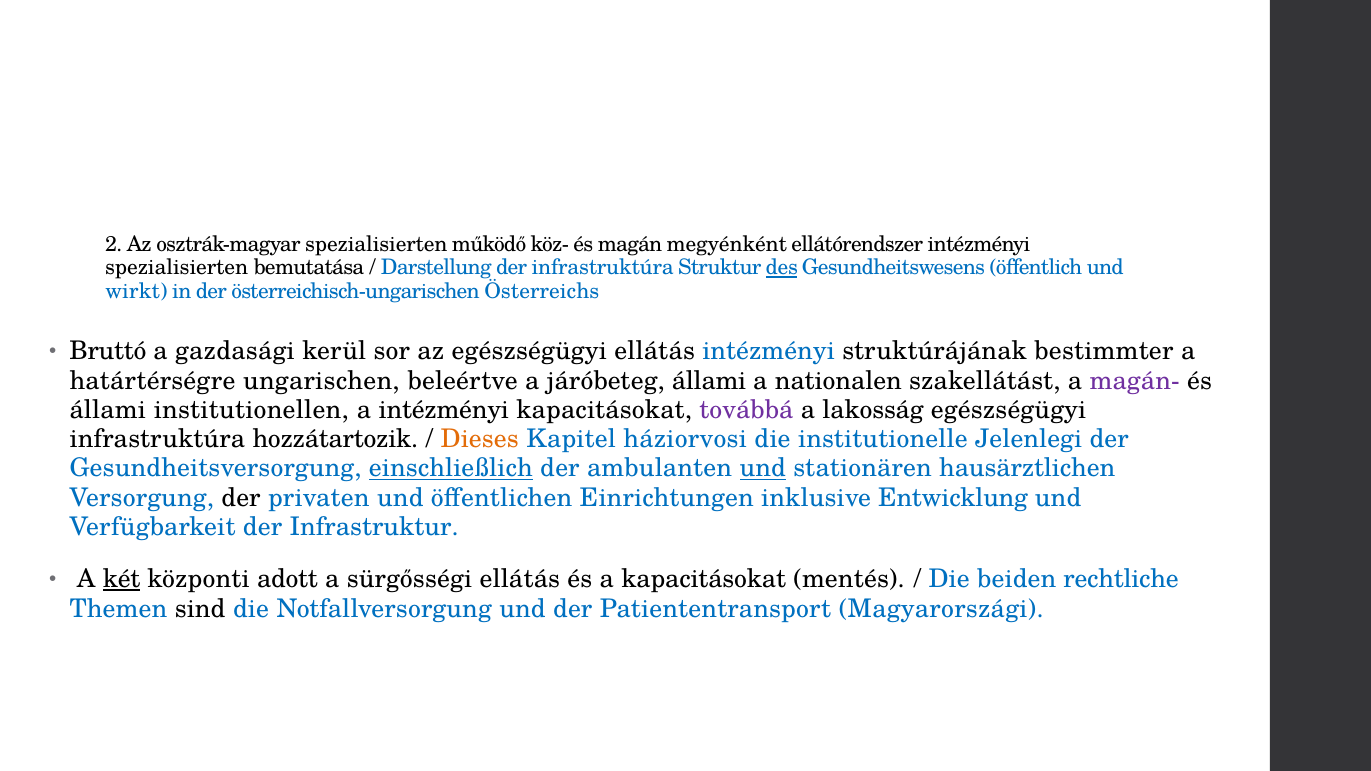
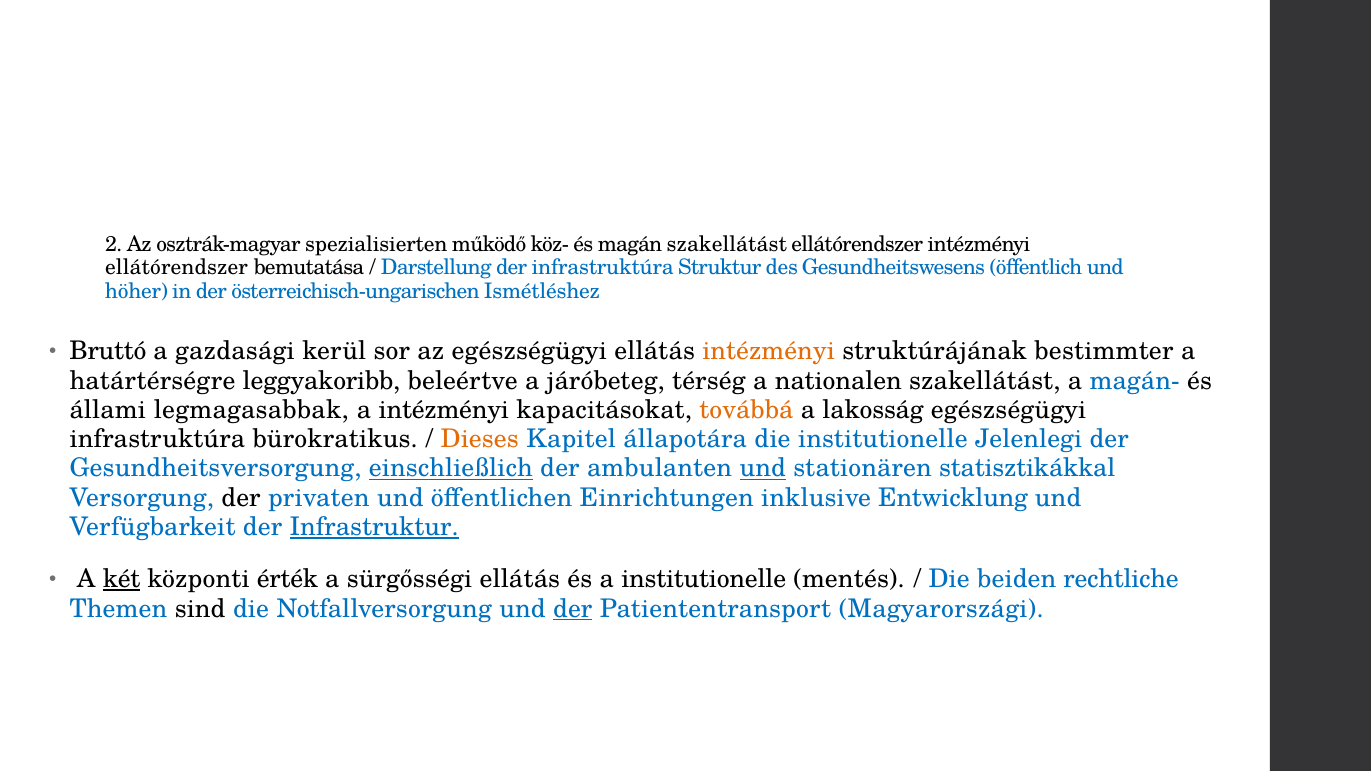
magán megyénként: megyénként -> szakellátást
spezialisierten at (177, 268): spezialisierten -> ellátórendszer
des underline: present -> none
wirkt: wirkt -> höher
Österreichs: Österreichs -> Ismétléshez
intézményi at (769, 351) colour: blue -> orange
ungarischen: ungarischen -> leggyakoribb
járóbeteg állami: állami -> térség
magán- colour: purple -> blue
institutionellen: institutionellen -> legmagasabbak
továbbá colour: purple -> orange
hozzátartozik: hozzátartozik -> bürokratikus
háziorvosi: háziorvosi -> állapotára
hausärztlichen: hausärztlichen -> statisztikákkal
Infrastruktur underline: none -> present
adott: adott -> érték
a kapacitásokat: kapacitásokat -> institutionelle
der at (573, 609) underline: none -> present
